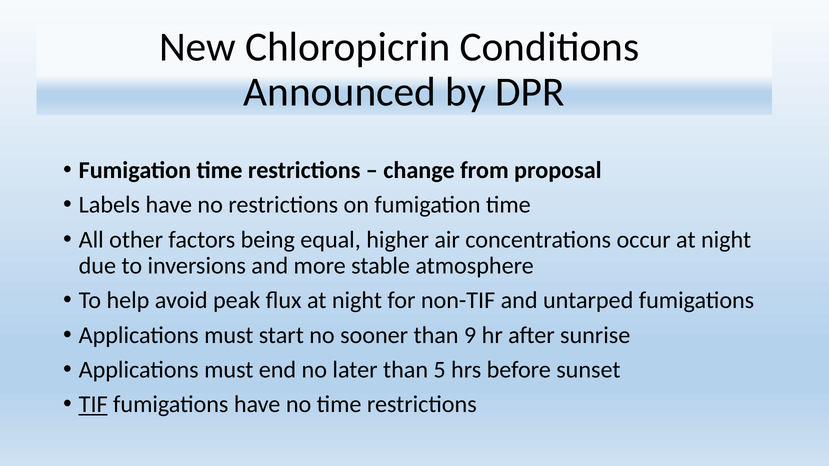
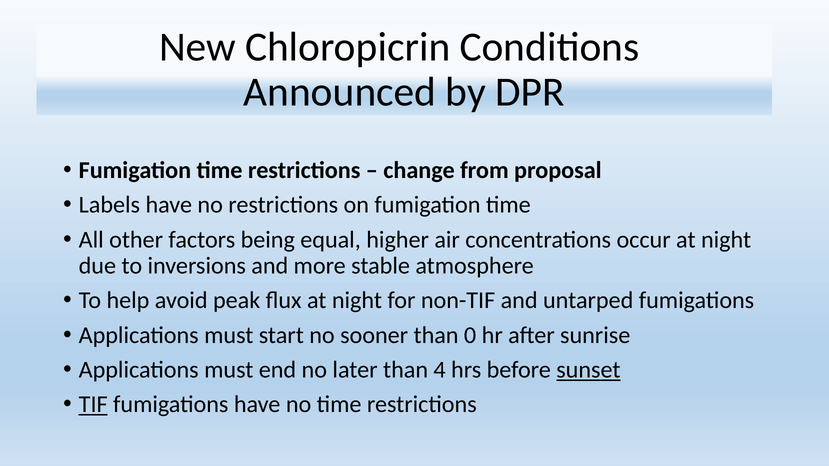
9: 9 -> 0
5: 5 -> 4
sunset underline: none -> present
